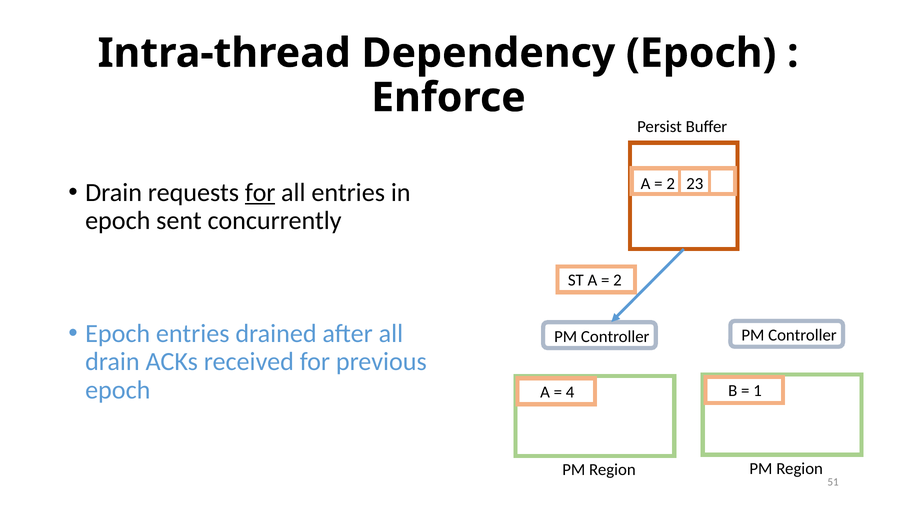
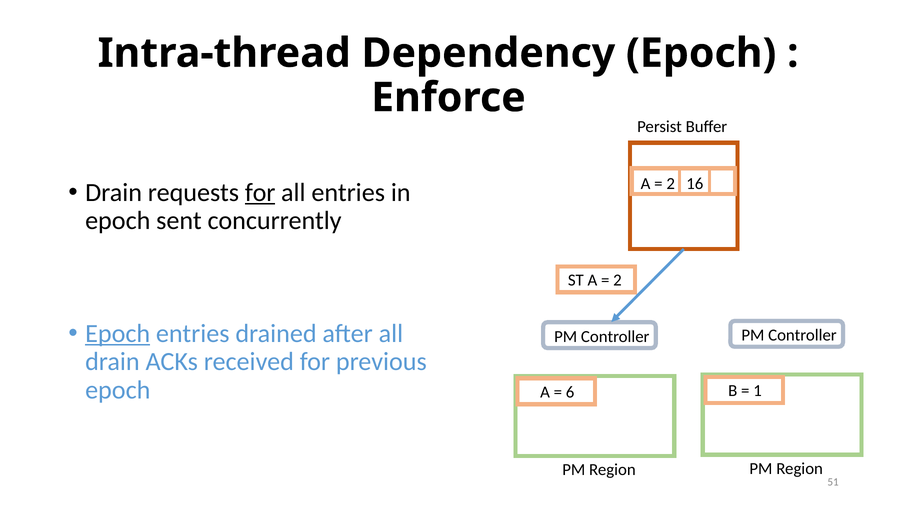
23: 23 -> 16
Epoch at (118, 333) underline: none -> present
4: 4 -> 6
